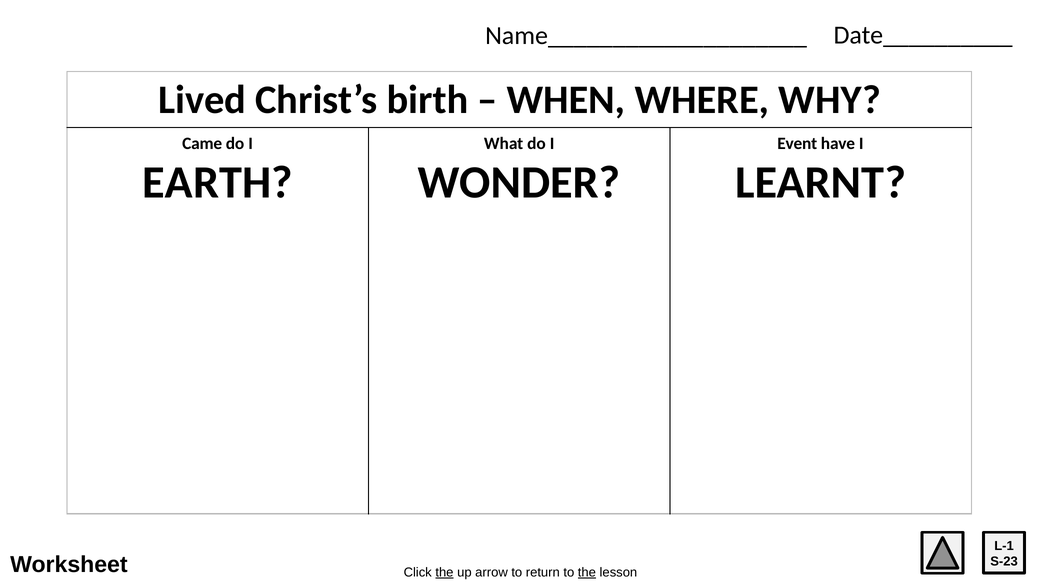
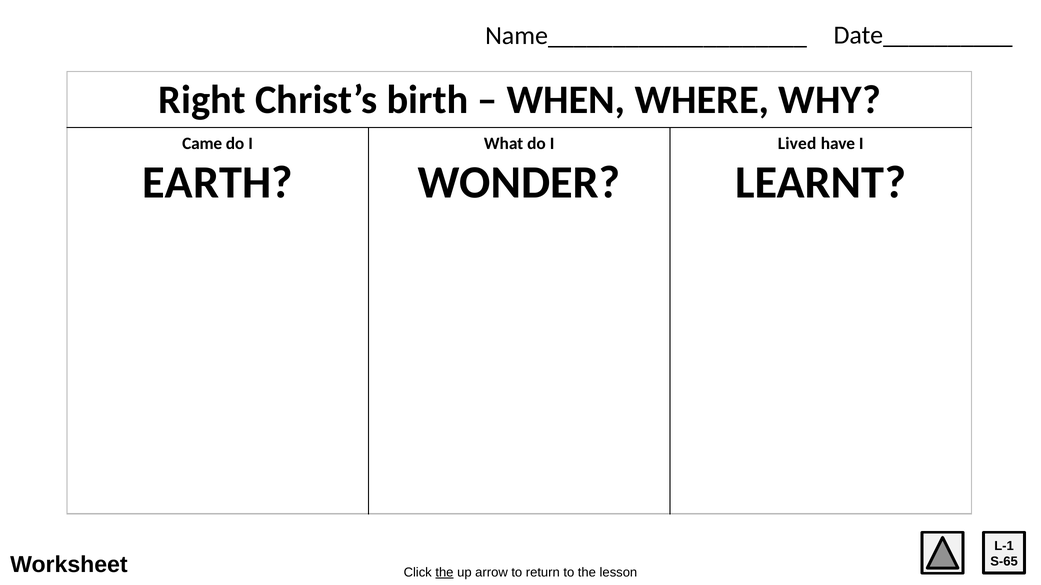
Lived: Lived -> Right
Event: Event -> Lived
S-23: S-23 -> S-65
the at (587, 573) underline: present -> none
